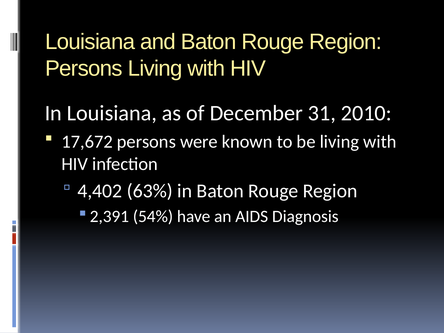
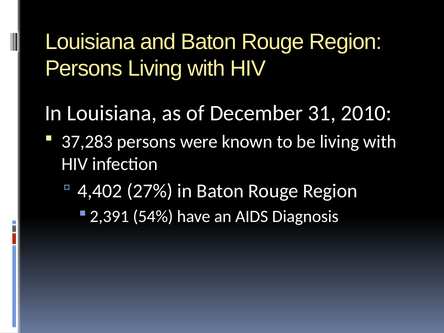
17,672: 17,672 -> 37,283
63%: 63% -> 27%
